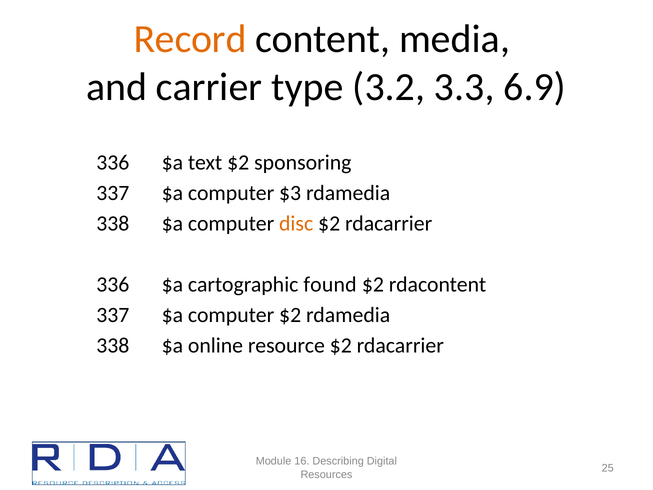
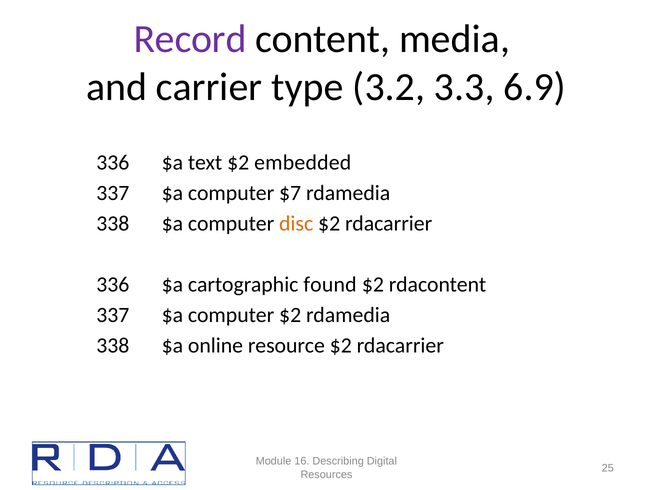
Record colour: orange -> purple
sponsoring: sponsoring -> embedded
$3: $3 -> $7
